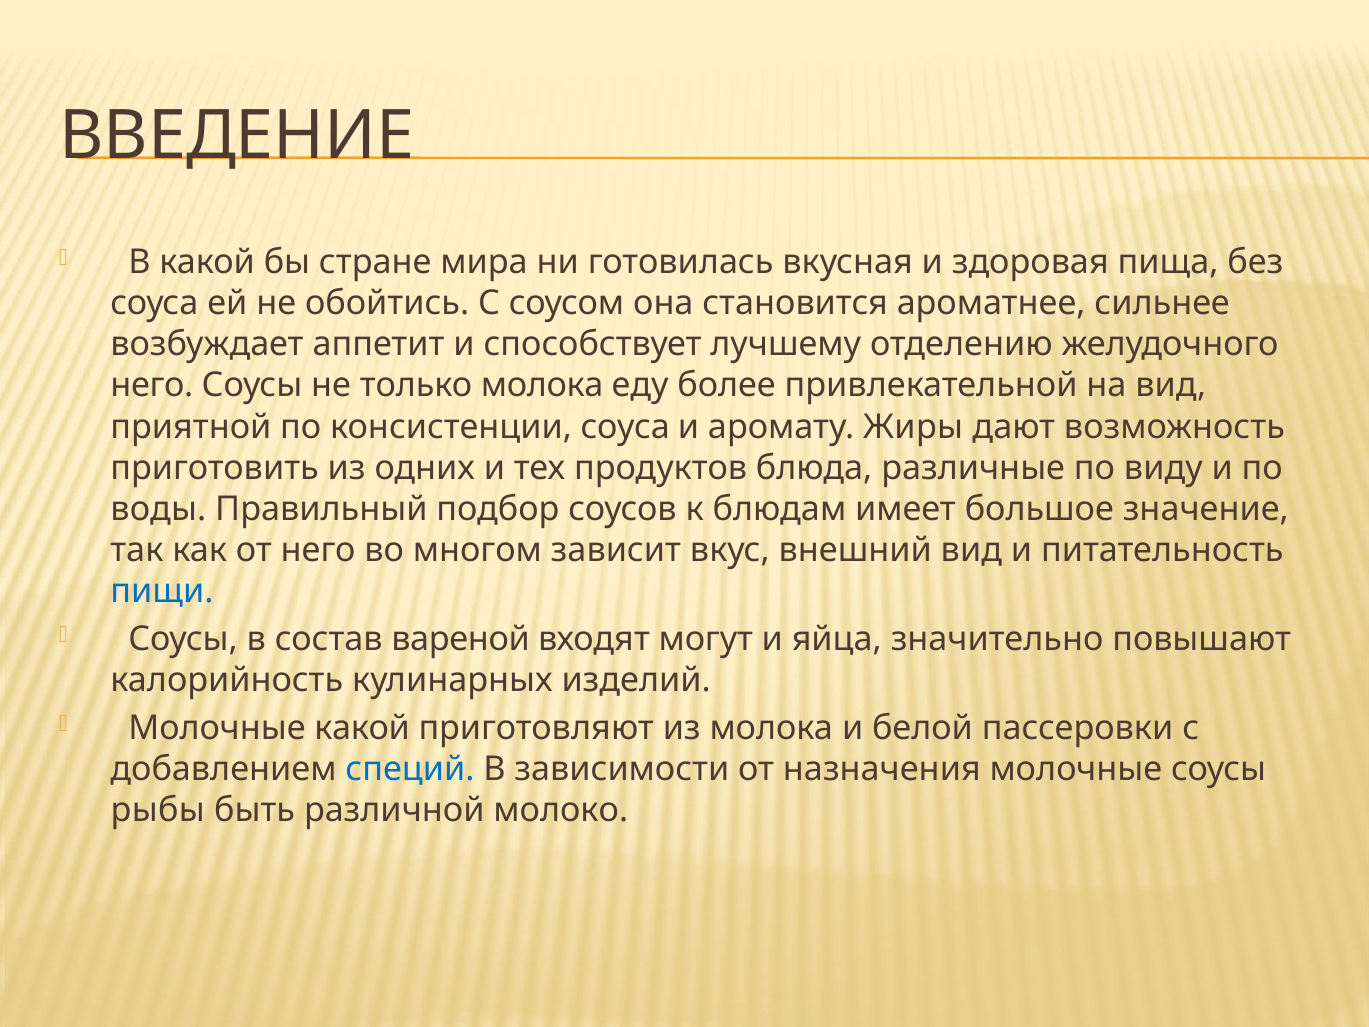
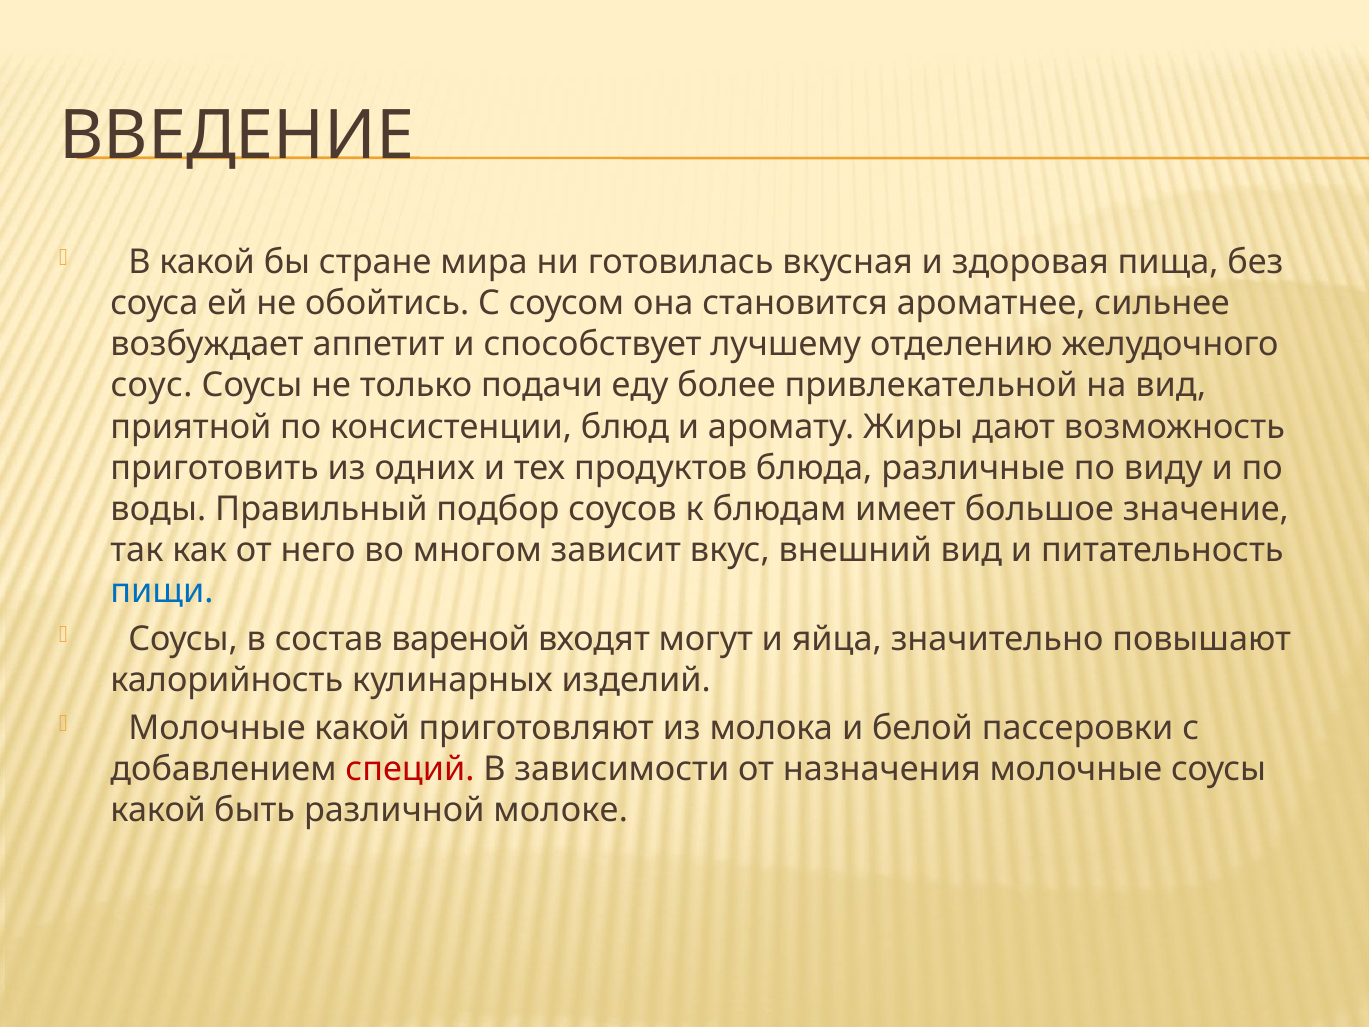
него at (152, 386): него -> соус
только молока: молока -> подачи
консистенции соуса: соуса -> блюд
специй colour: blue -> red
рыбы at (158, 810): рыбы -> какой
молоко: молоко -> молоке
